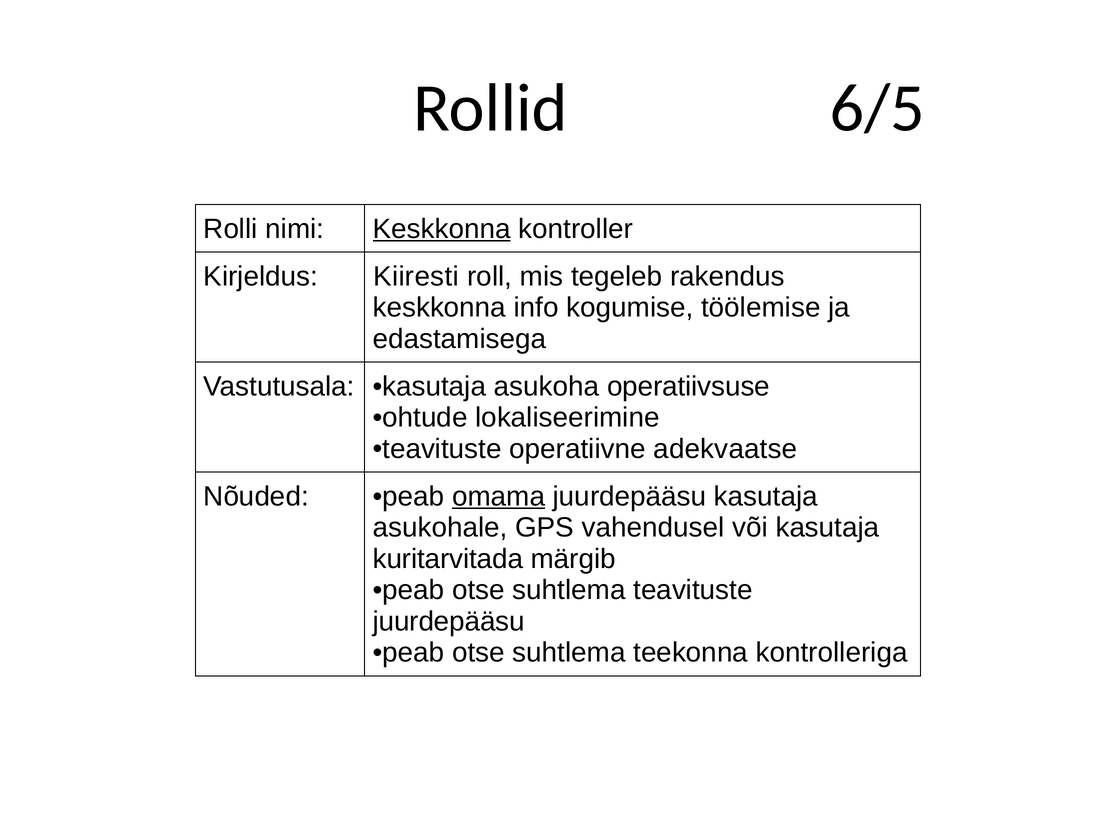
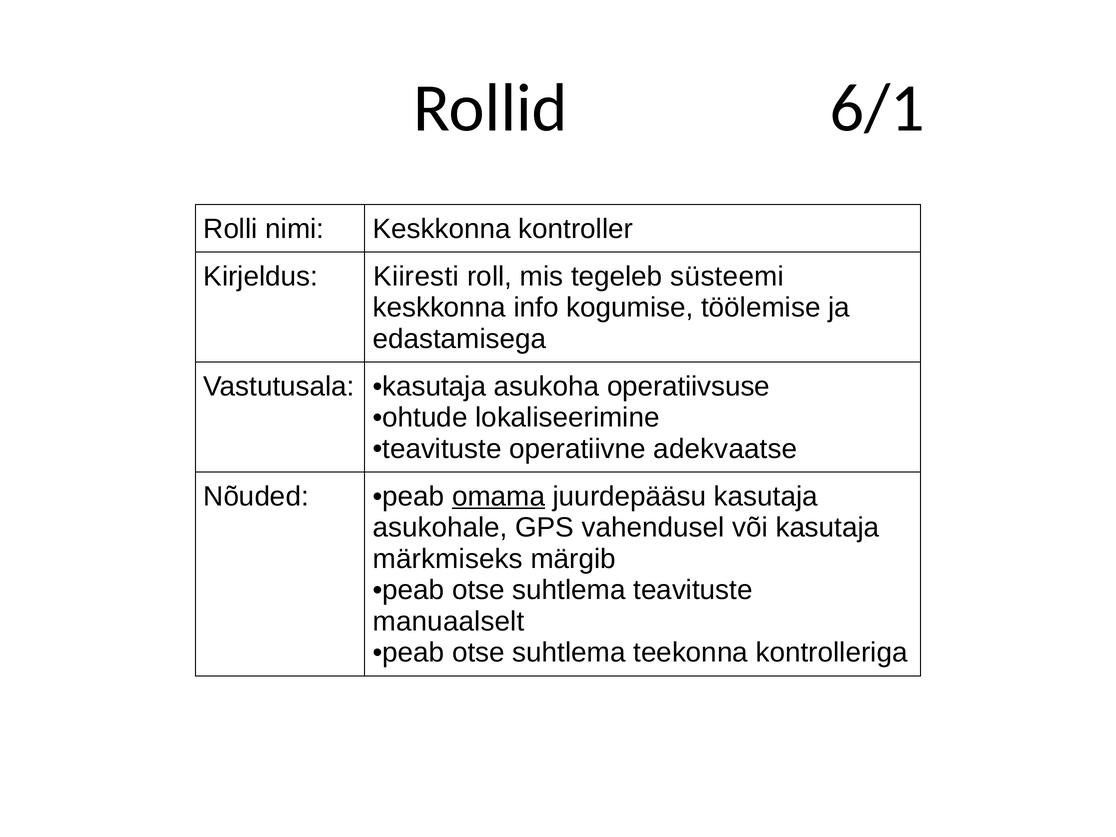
6/5: 6/5 -> 6/1
Keskkonna at (442, 229) underline: present -> none
rakendus: rakendus -> süsteemi
kuritarvitada: kuritarvitada -> märkmiseks
juurdepääsu at (449, 621): juurdepääsu -> manuaalselt
